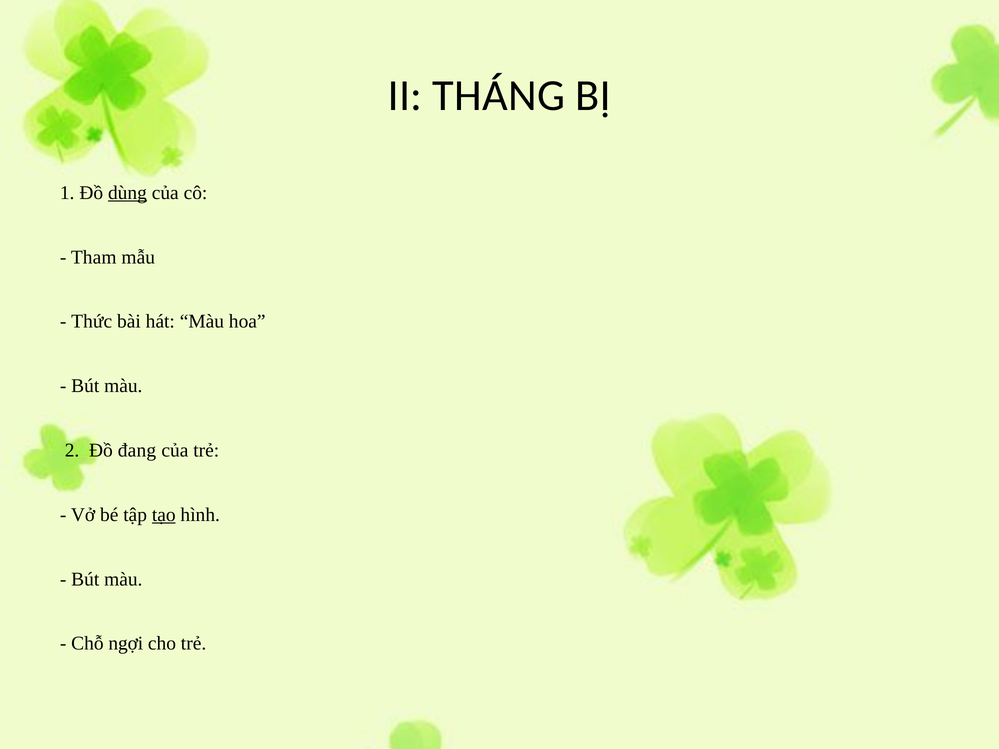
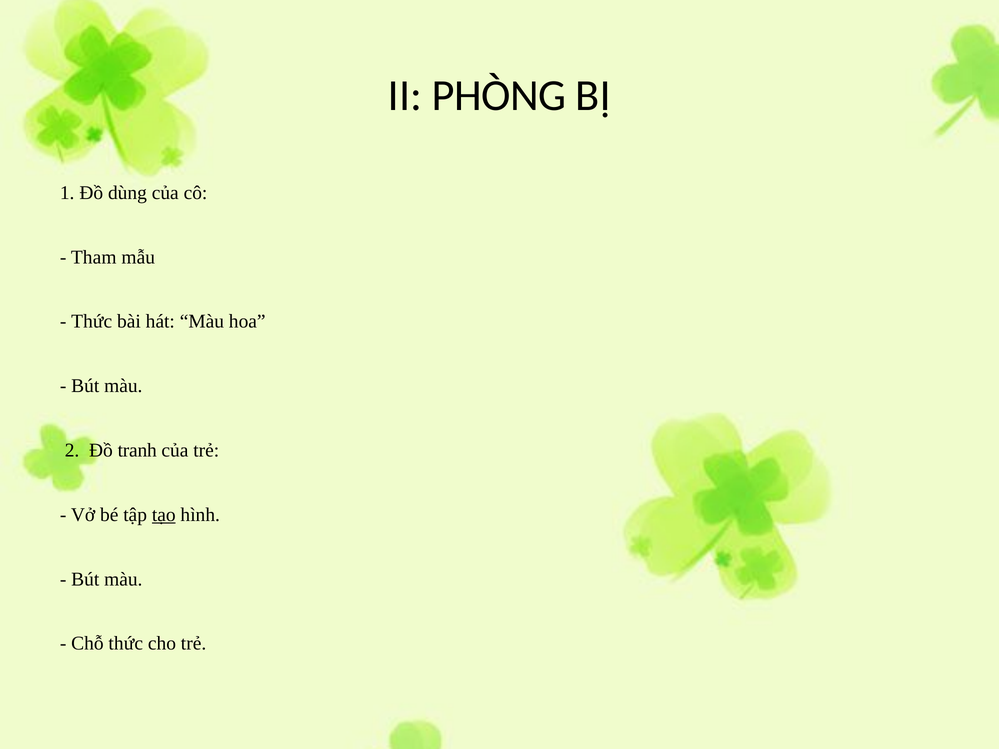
THÁNG: THÁNG -> PHÒNG
dùng underline: present -> none
đang: đang -> tranh
Chỗ ngợi: ngợi -> thức
